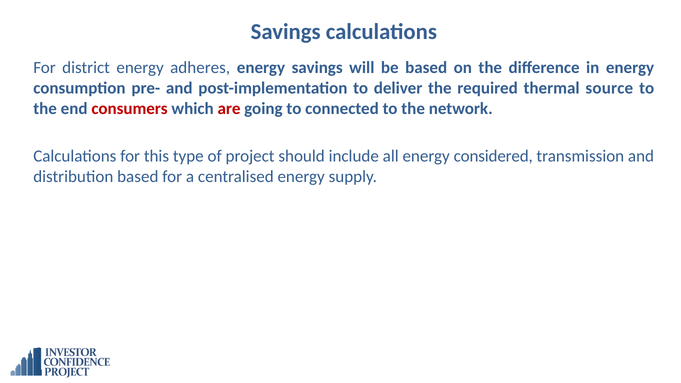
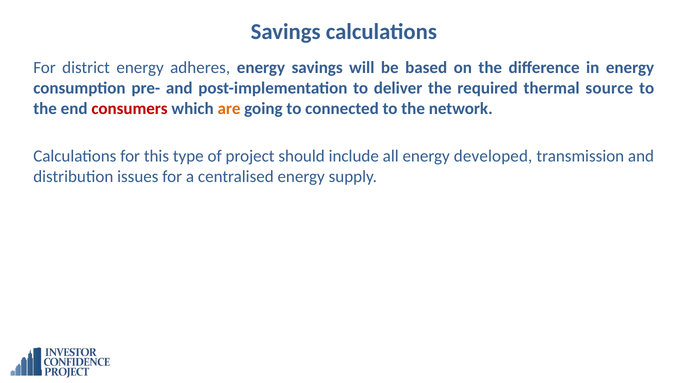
are colour: red -> orange
considered: considered -> developed
distribution based: based -> issues
